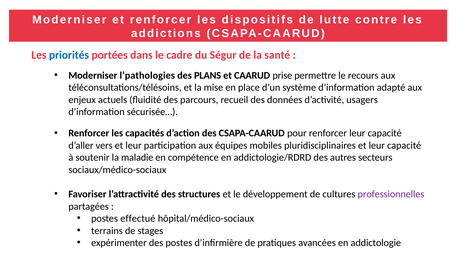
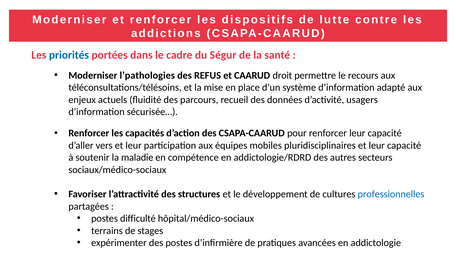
PLANS: PLANS -> REFUS
prise: prise -> droit
professionnelles colour: purple -> blue
effectué: effectué -> difficulté
